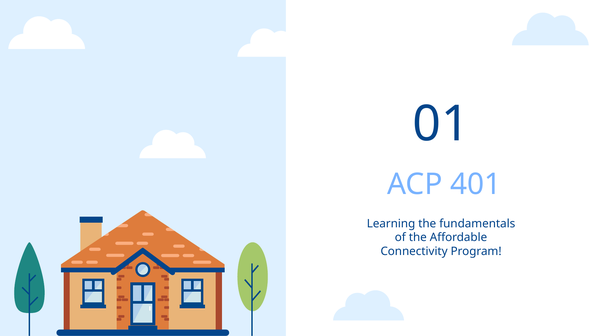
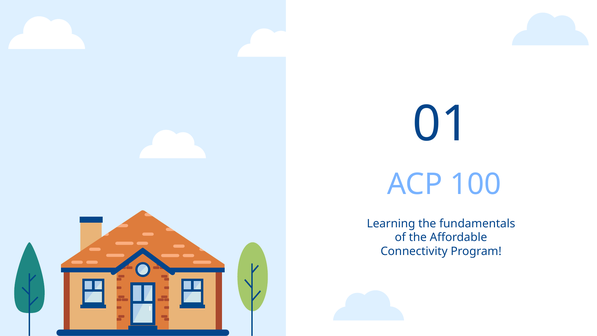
401: 401 -> 100
